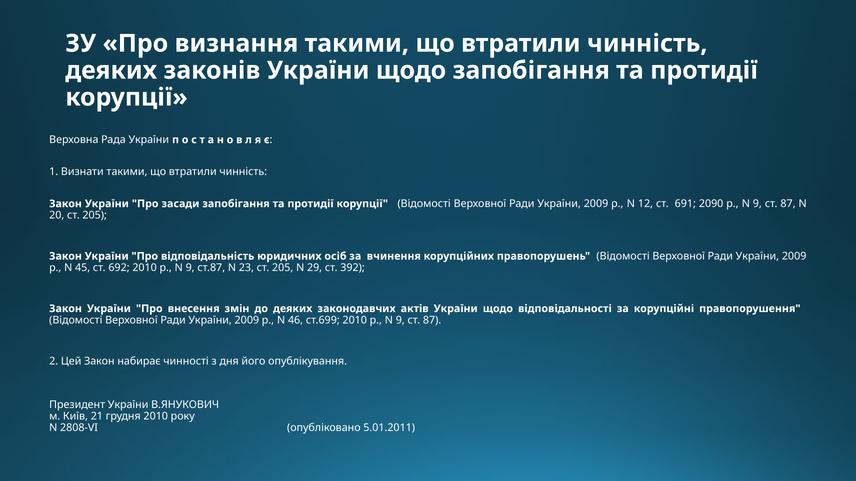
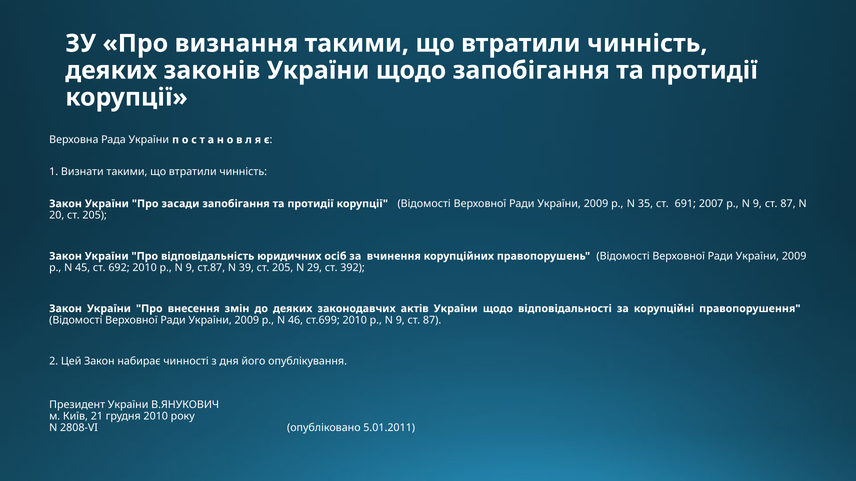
12: 12 -> 35
2090: 2090 -> 2007
23: 23 -> 39
